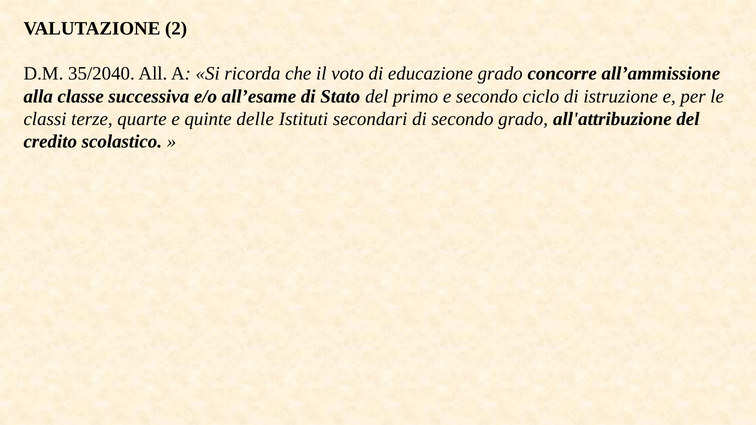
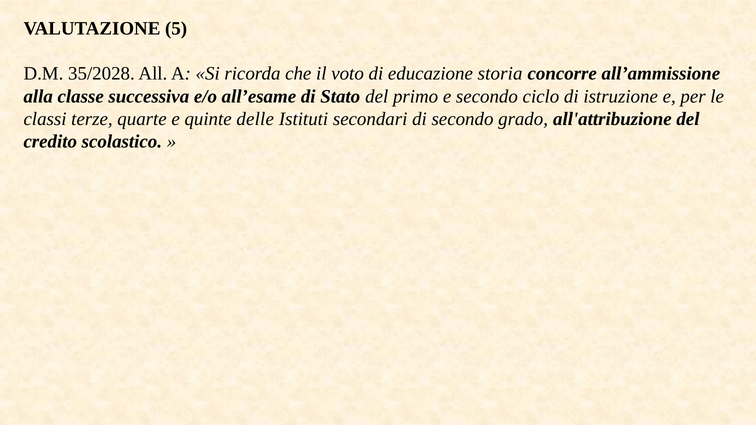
2: 2 -> 5
35/2040: 35/2040 -> 35/2028
educazione grado: grado -> storia
